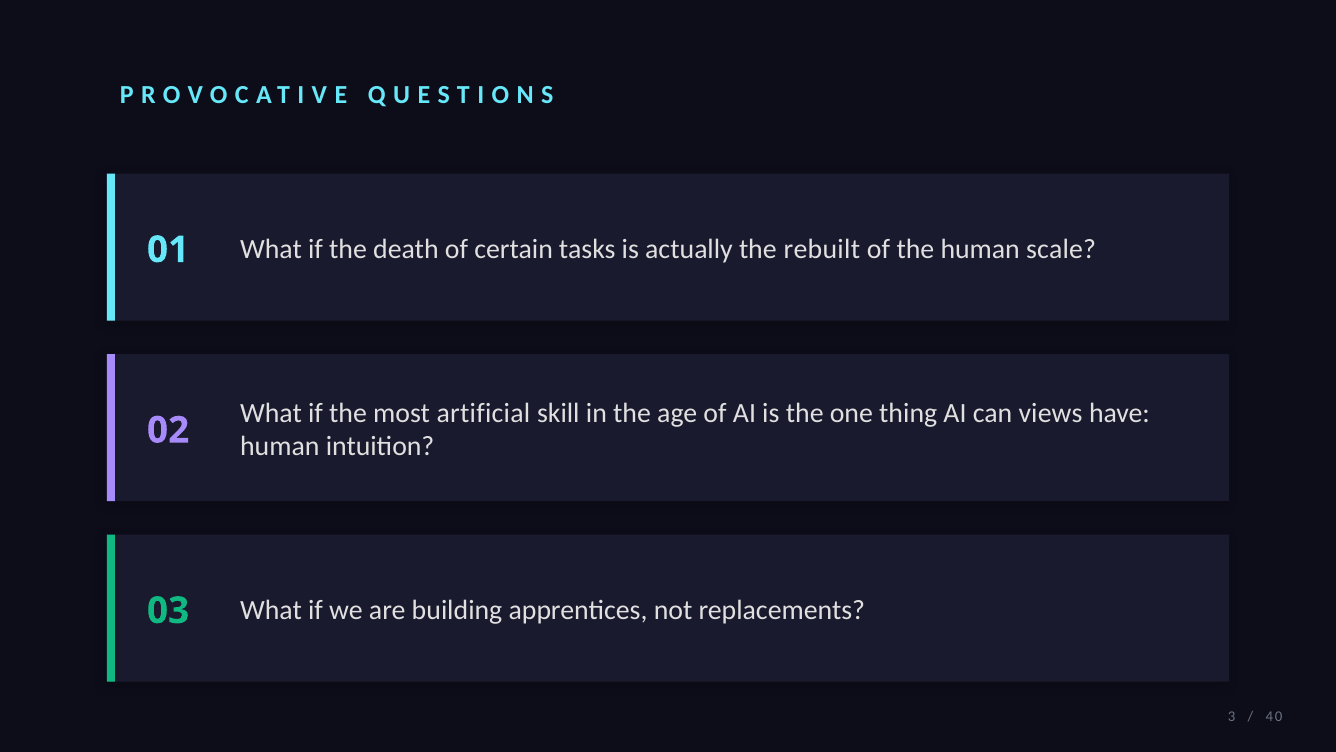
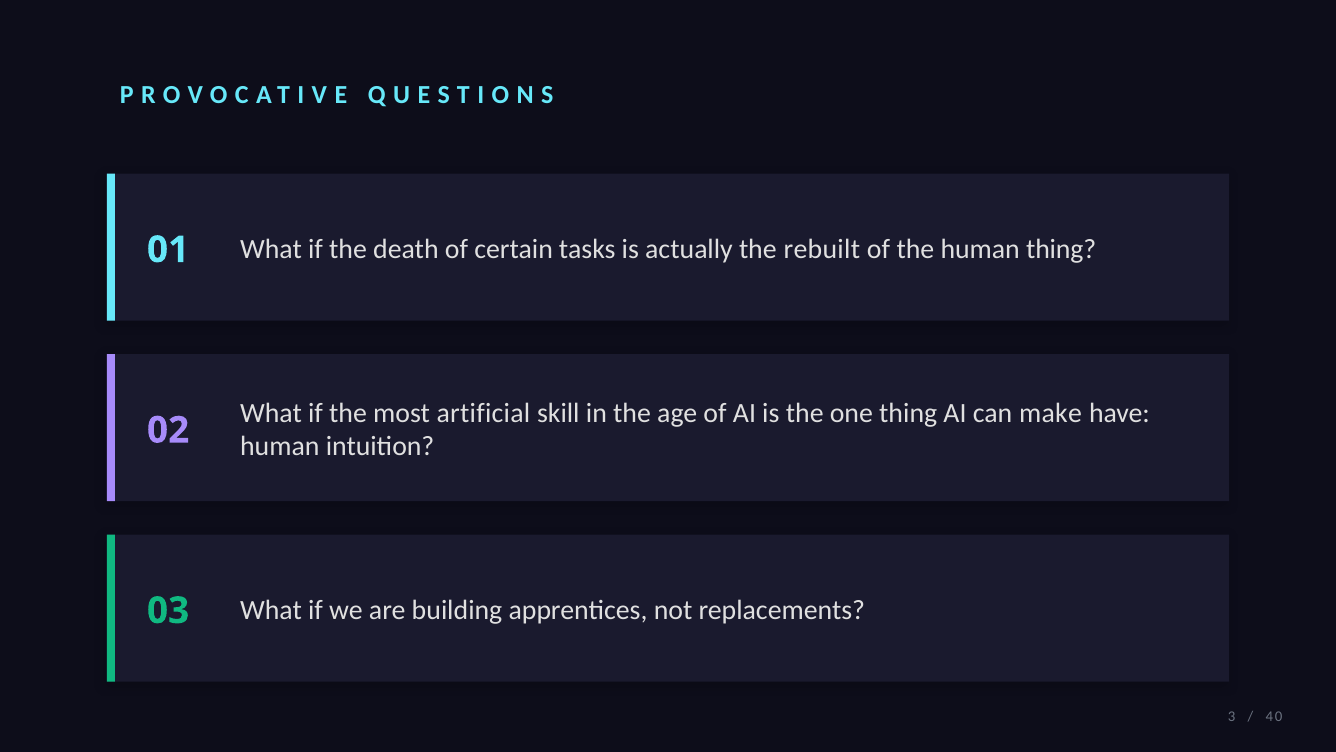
human scale: scale -> thing
views: views -> make
